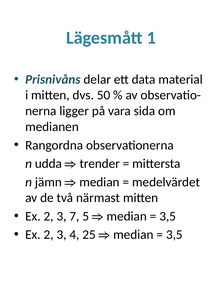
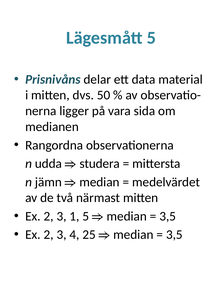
Lägesmått 1: 1 -> 5
trender: trender -> studera
7: 7 -> 1
